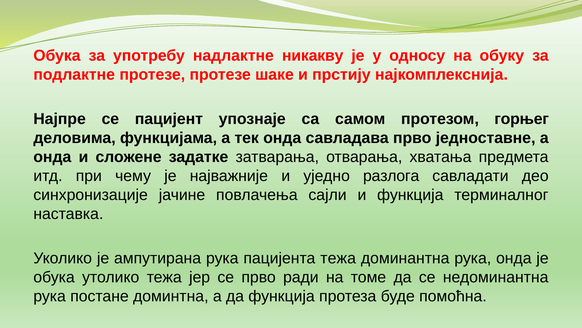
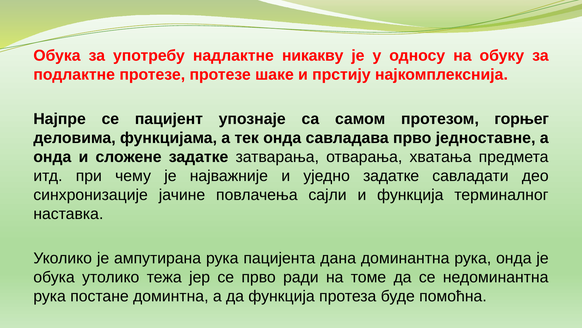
уједно разлога: разлога -> задатке
пацијента тежа: тежа -> дана
